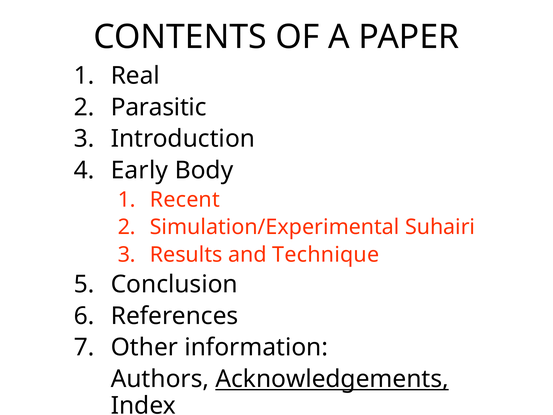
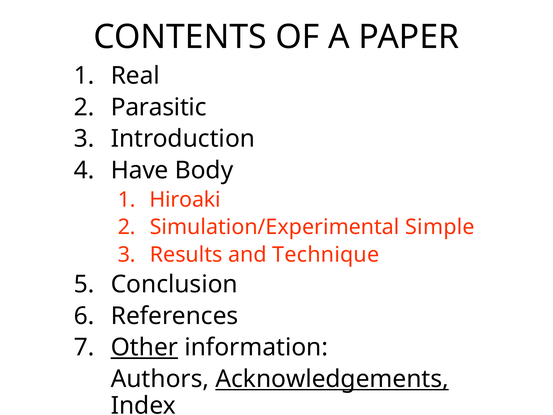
Early: Early -> Have
Recent: Recent -> Hiroaki
Suhairi: Suhairi -> Simple
Other underline: none -> present
